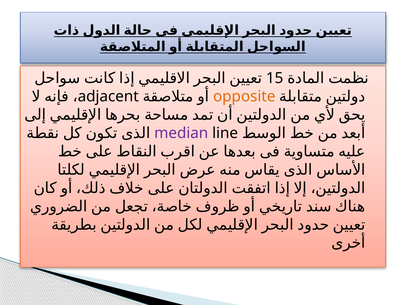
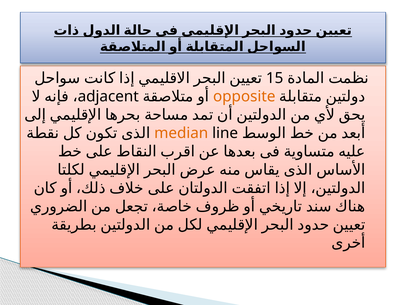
median colour: purple -> orange
